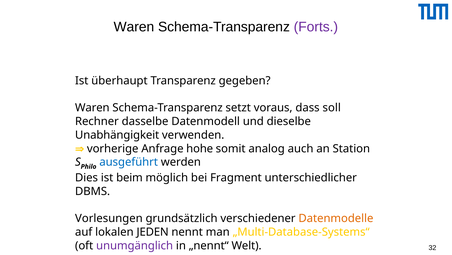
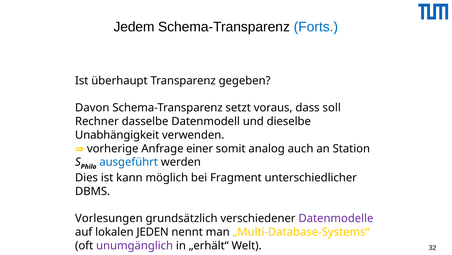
Waren at (134, 27): Waren -> Jedem
Forts colour: purple -> blue
Waren at (92, 108): Waren -> Davon
hohe: hohe -> einer
beim: beim -> kann
Datenmodelle colour: orange -> purple
„nennt“: „nennt“ -> „erhält“
